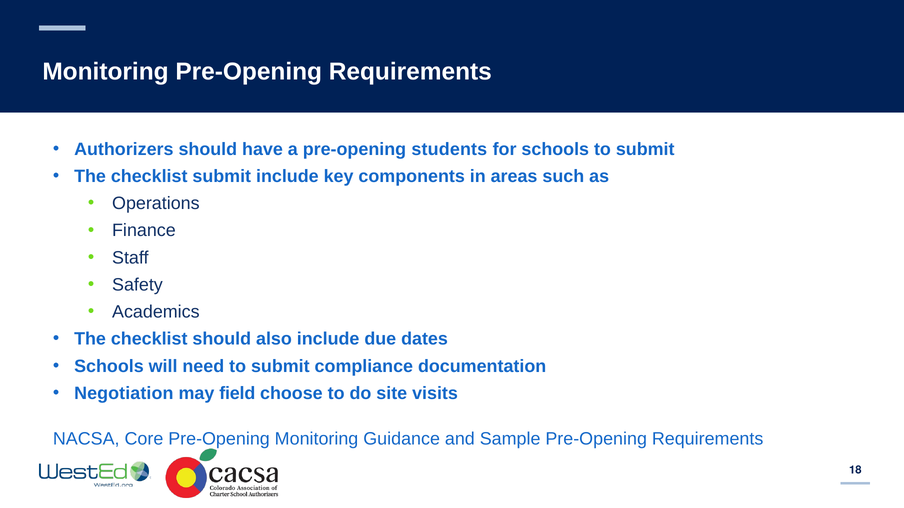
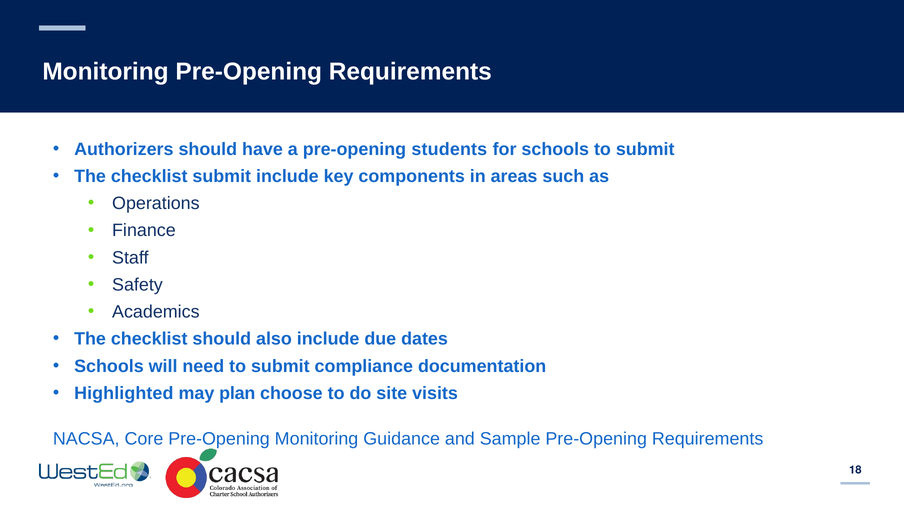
Negotiation: Negotiation -> Highlighted
field: field -> plan
